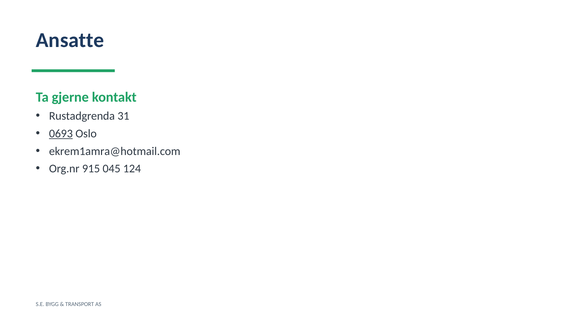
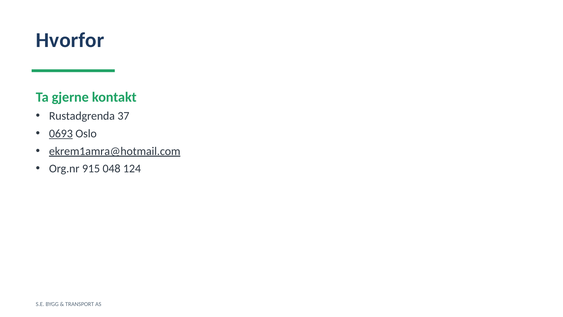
Ansatte: Ansatte -> Hvorfor
31: 31 -> 37
ekrem1amra@hotmail.com underline: none -> present
045: 045 -> 048
